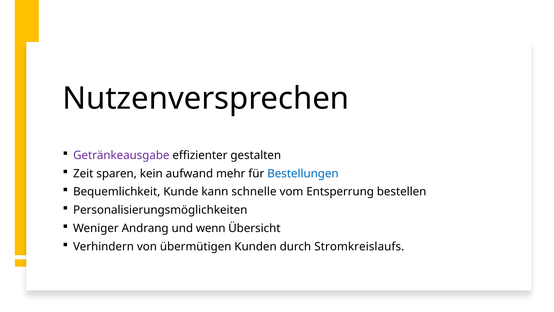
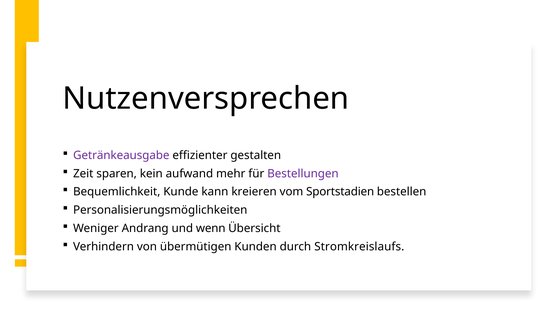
Bestellungen colour: blue -> purple
schnelle: schnelle -> kreieren
Entsperrung: Entsperrung -> Sportstadien
